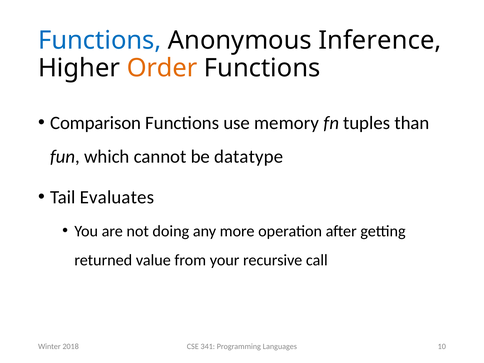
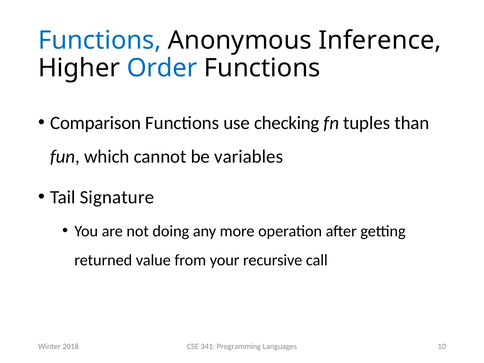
Order colour: orange -> blue
memory: memory -> checking
datatype: datatype -> variables
Evaluates: Evaluates -> Signature
